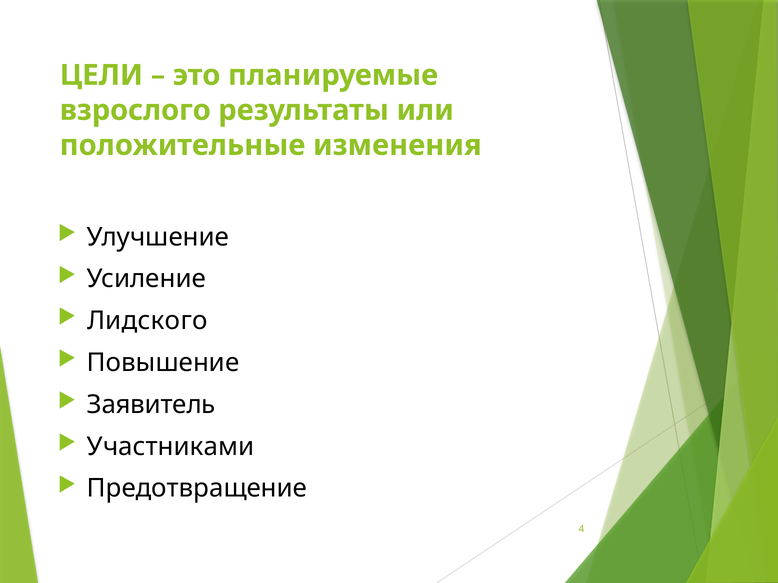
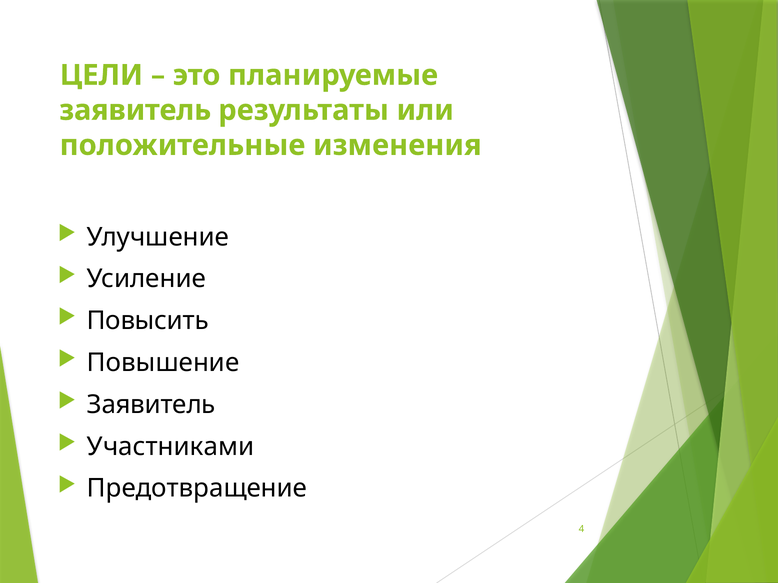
взрослого at (135, 110): взрослого -> заявитель
Лидского: Лидского -> Повысить
